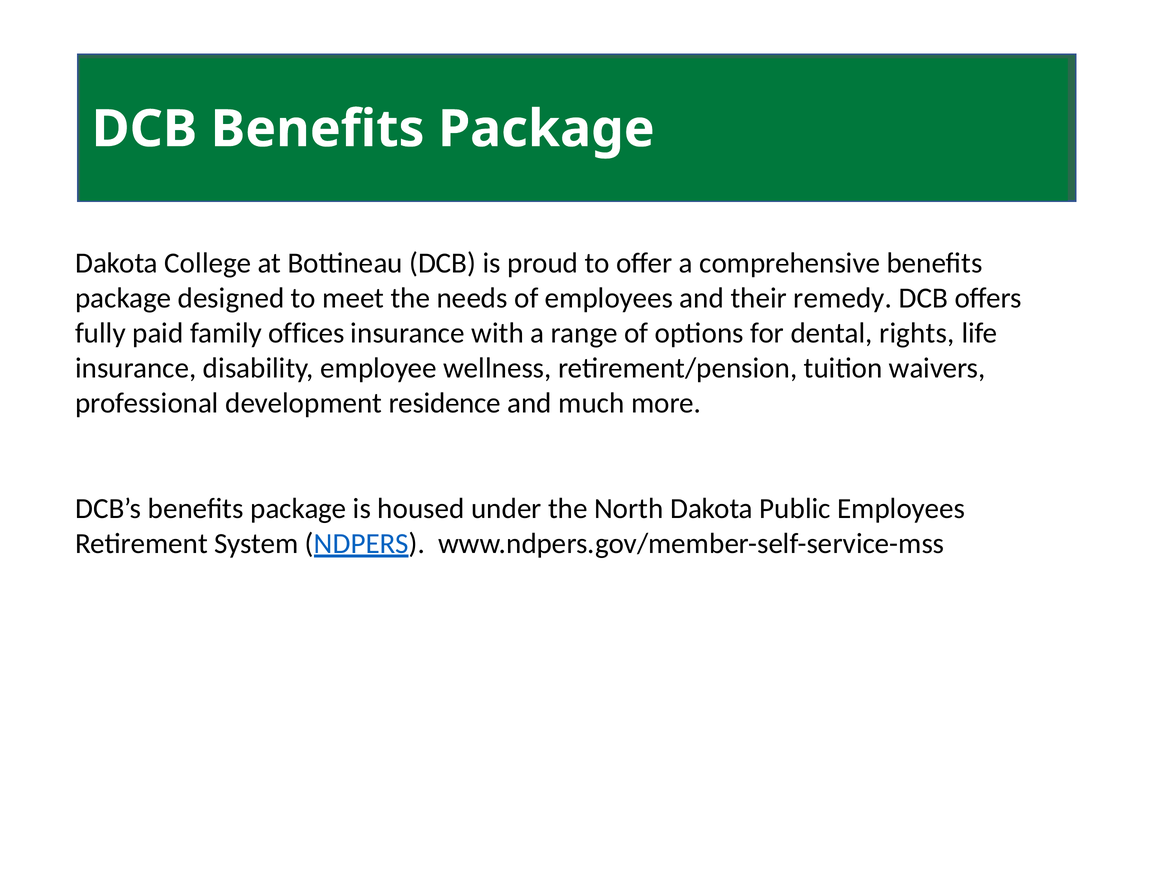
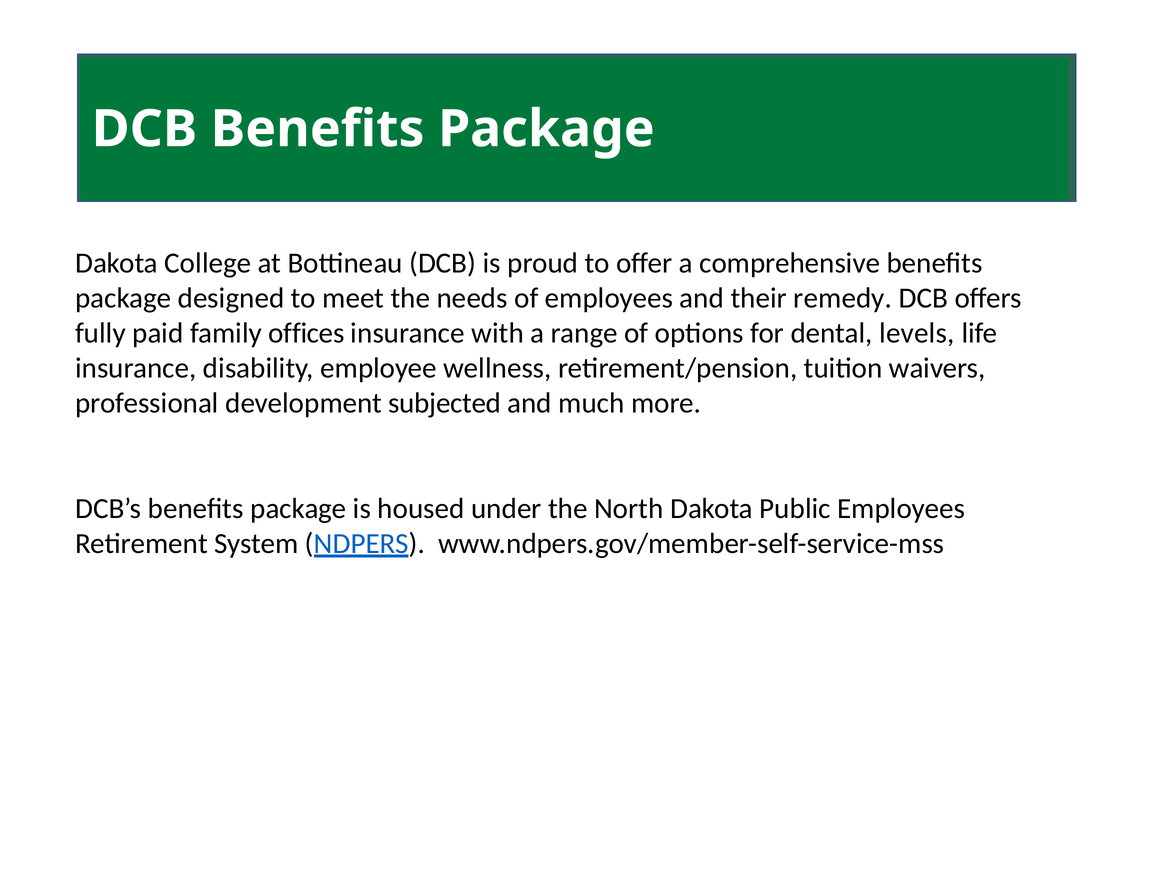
rights: rights -> levels
residence: residence -> subjected
